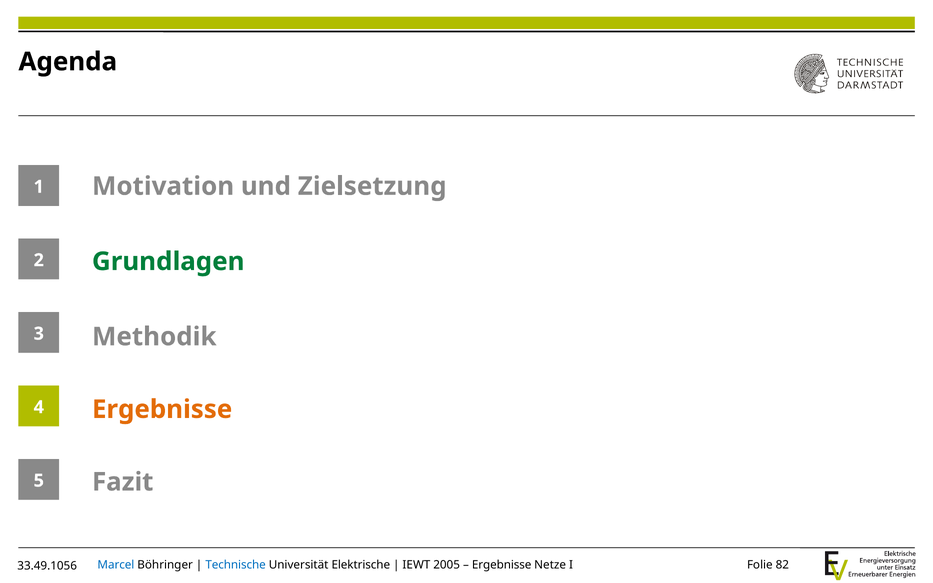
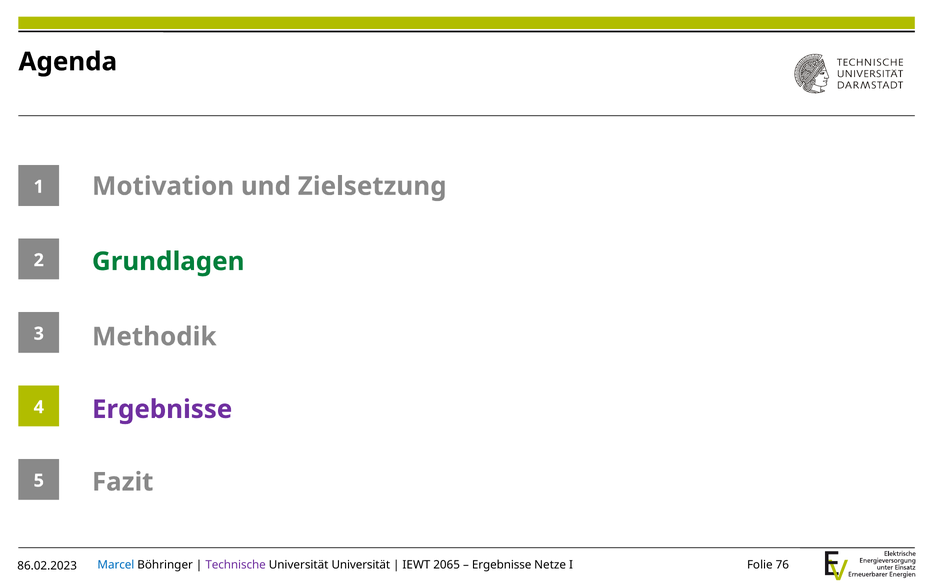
Ergebnisse at (162, 409) colour: orange -> purple
Technische colour: blue -> purple
Universität Elektrische: Elektrische -> Universität
2005: 2005 -> 2065
33.49.1056: 33.49.1056 -> 86.02.2023
82: 82 -> 76
